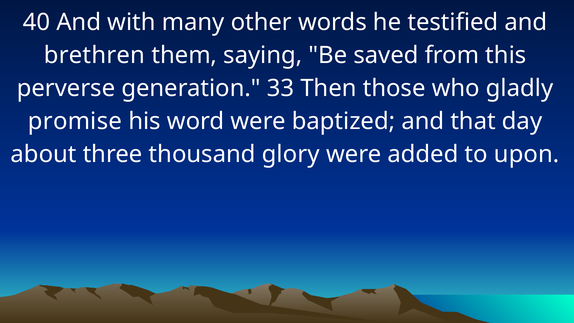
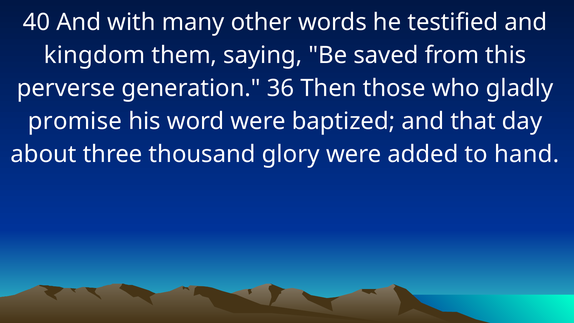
brethren: brethren -> kingdom
33: 33 -> 36
upon: upon -> hand
